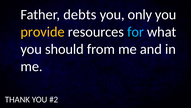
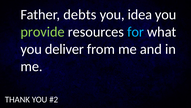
only: only -> idea
provide colour: yellow -> light green
should: should -> deliver
